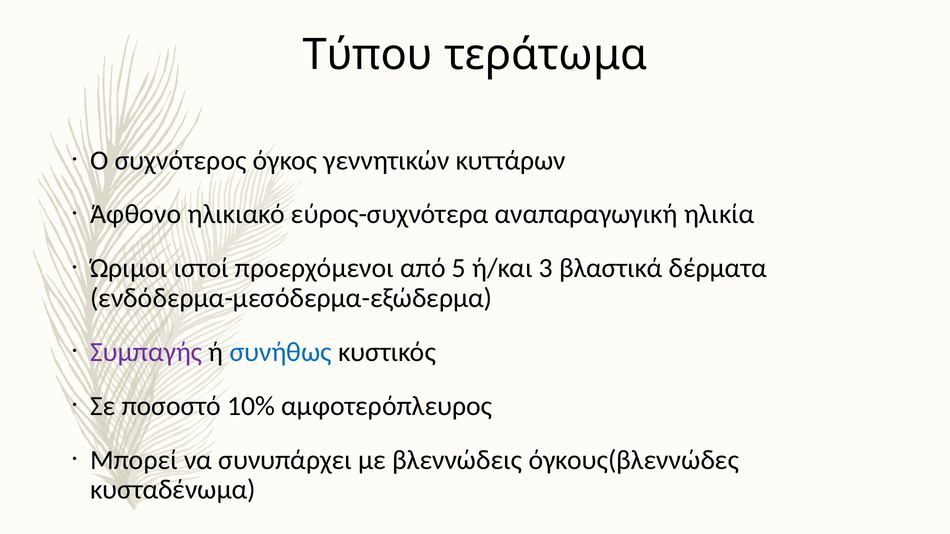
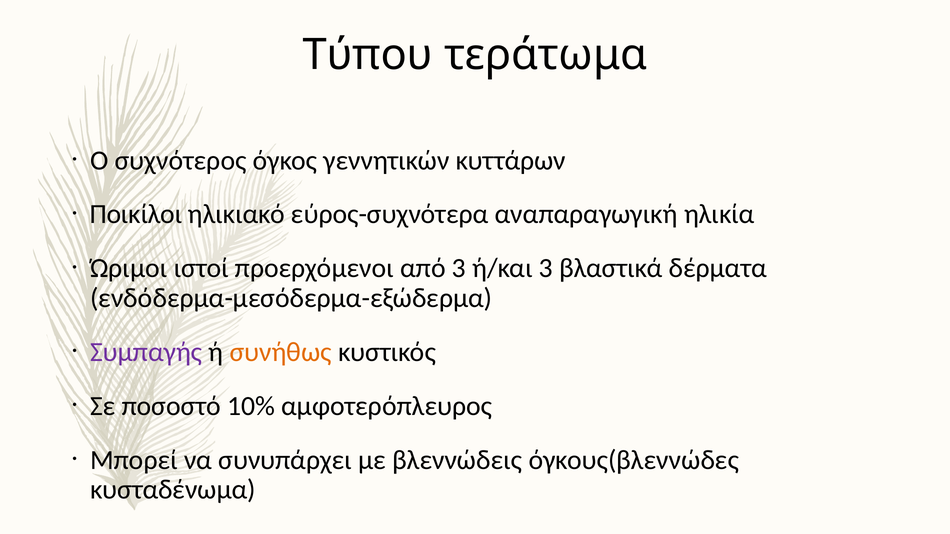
Άφθονο: Άφθονο -> Ποικίλοι
από 5: 5 -> 3
συνήθως colour: blue -> orange
